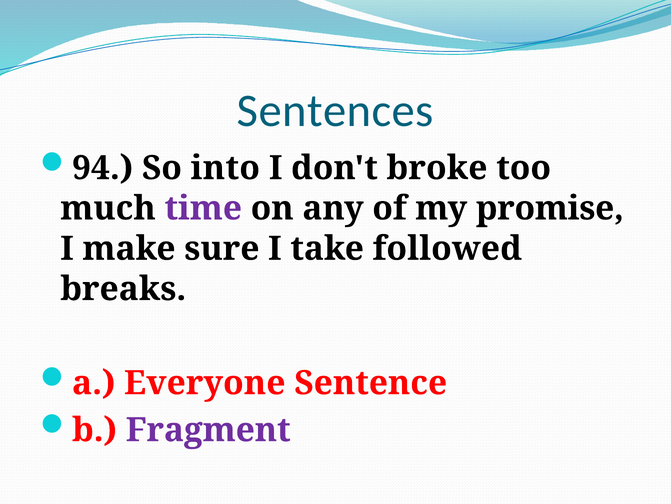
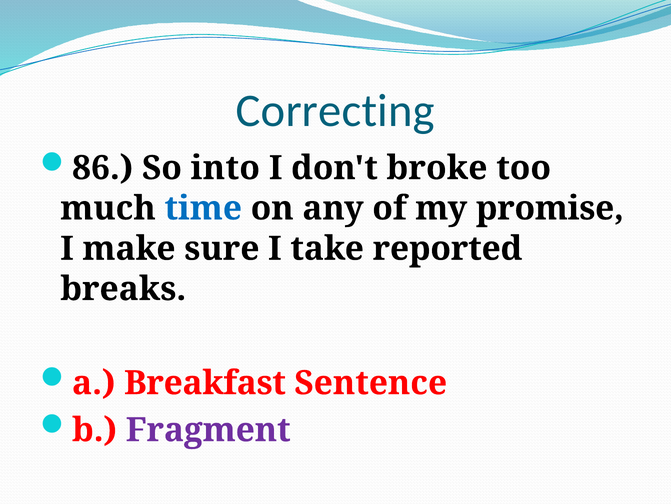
Sentences: Sentences -> Correcting
94: 94 -> 86
time colour: purple -> blue
followed: followed -> reported
Everyone: Everyone -> Breakfast
